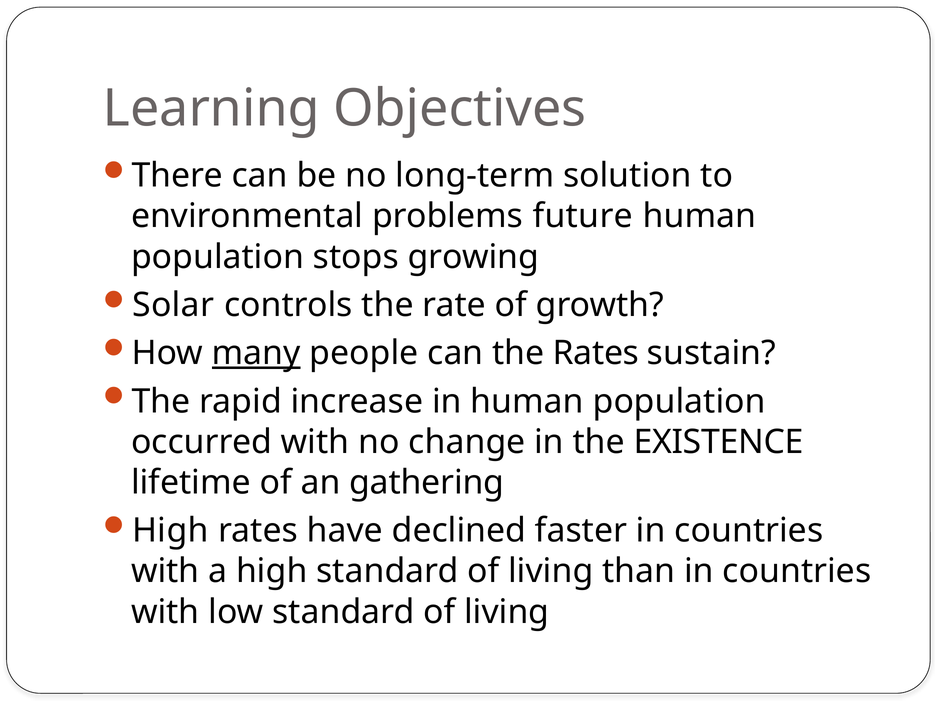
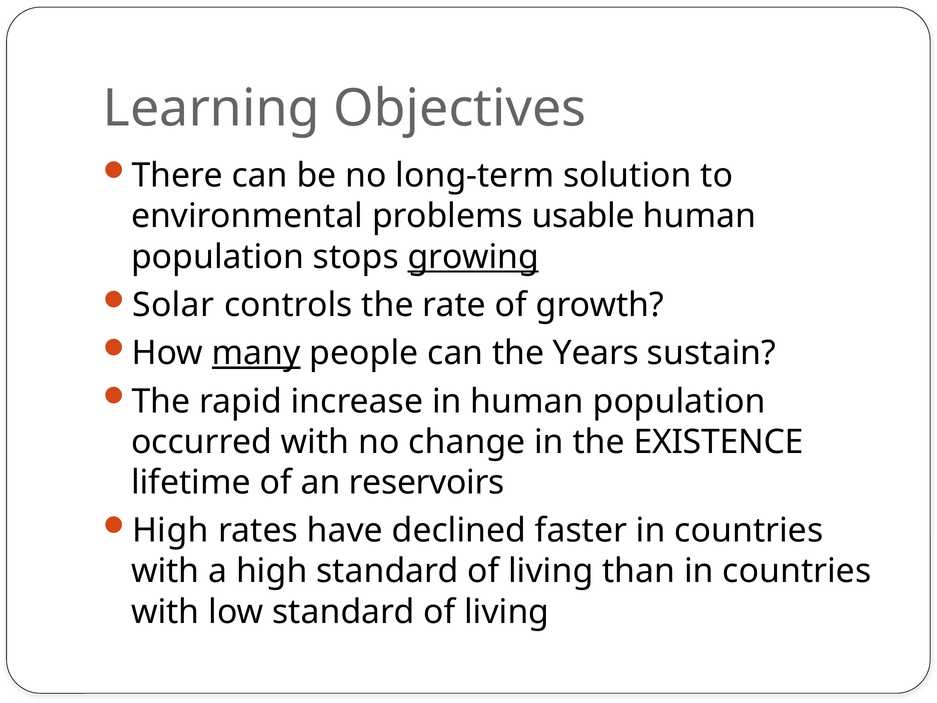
future: future -> usable
growing underline: none -> present
the Rates: Rates -> Years
gathering: gathering -> reservoirs
